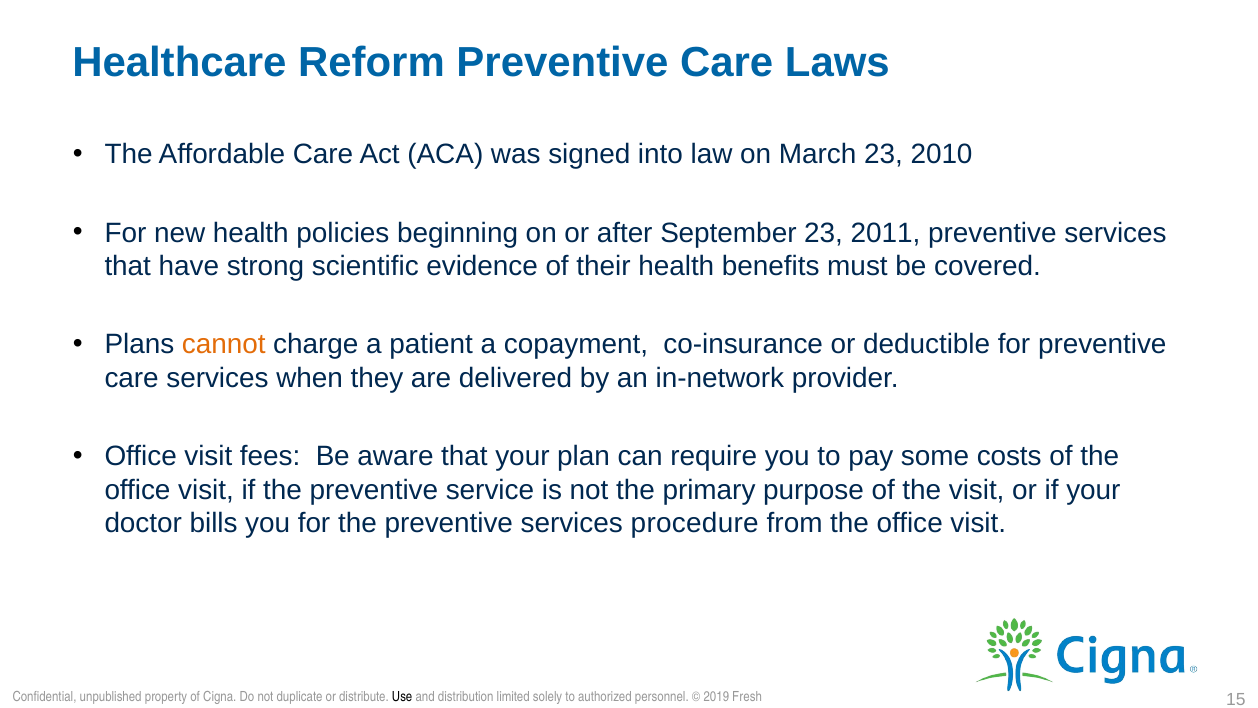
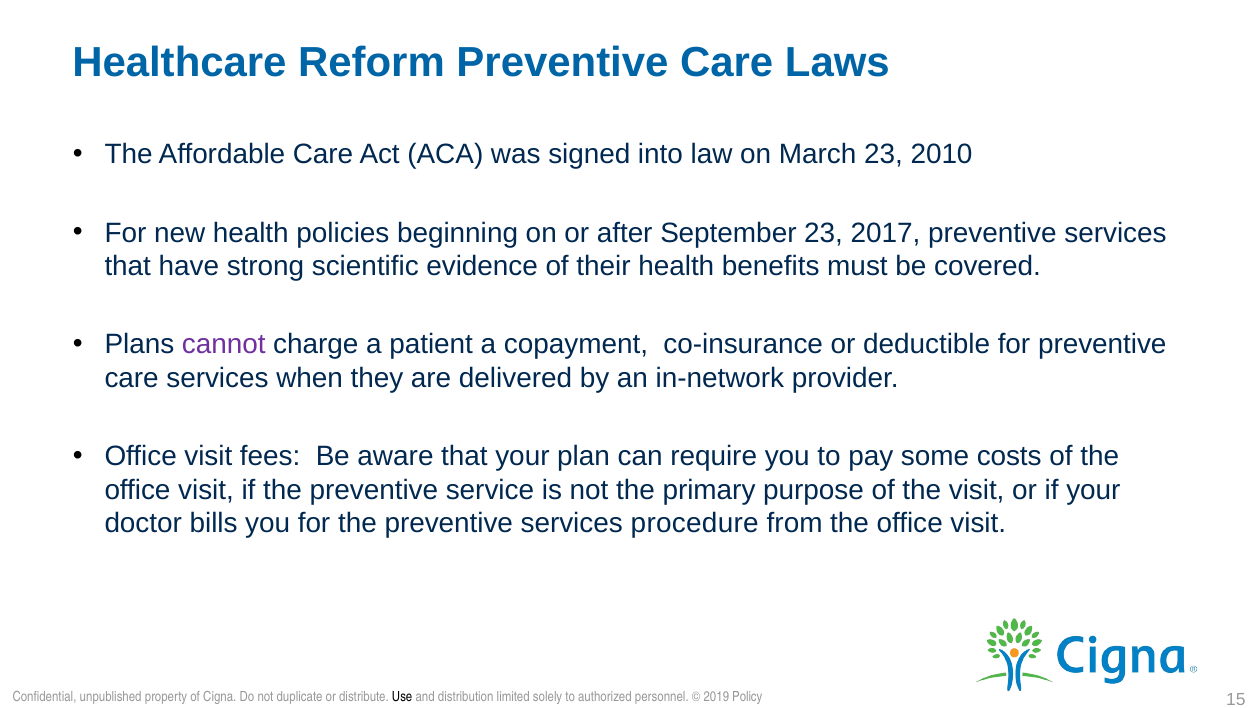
2011: 2011 -> 2017
cannot colour: orange -> purple
Fresh: Fresh -> Policy
